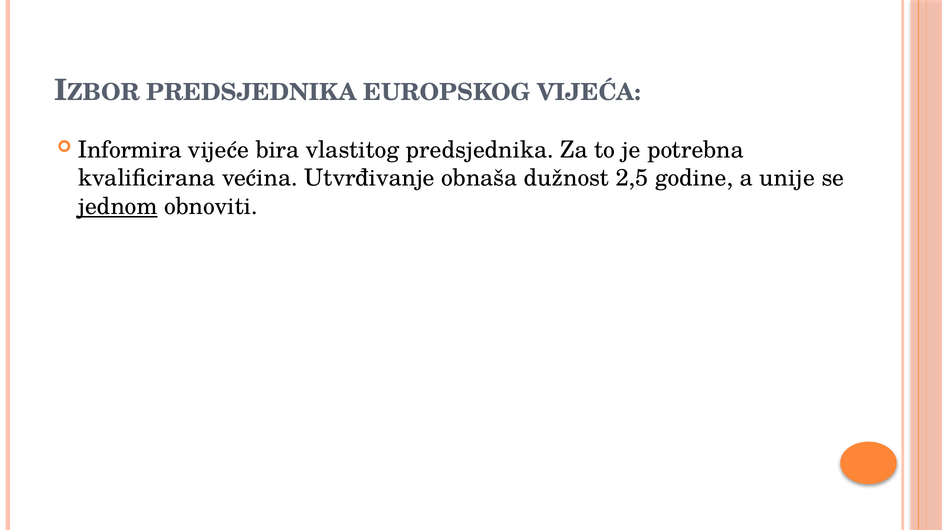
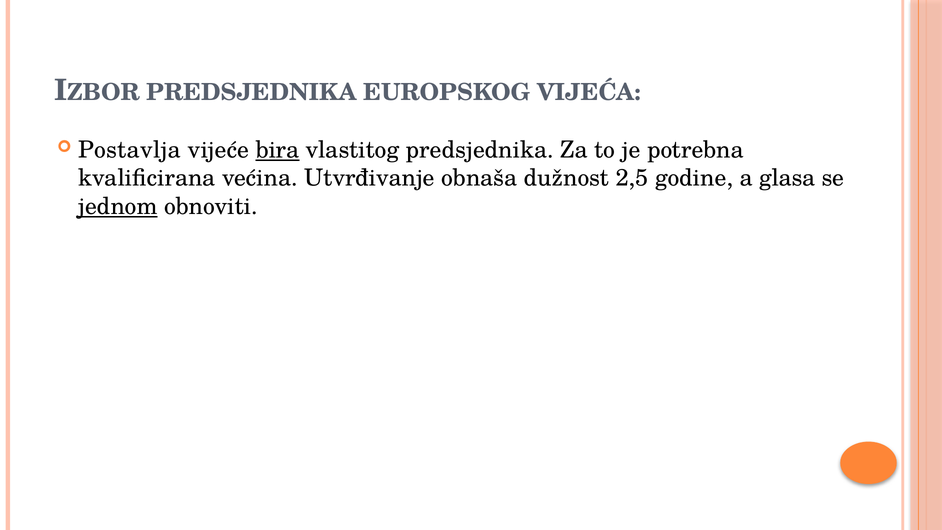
Informira: Informira -> Postavlja
bira underline: none -> present
unije: unije -> glasa
